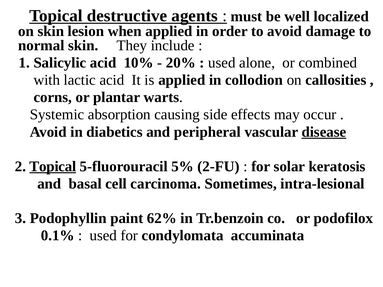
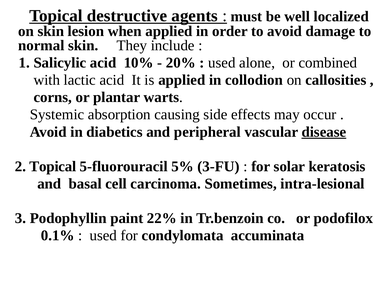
Topical at (53, 167) underline: present -> none
2-FU: 2-FU -> 3-FU
62%: 62% -> 22%
